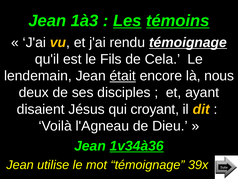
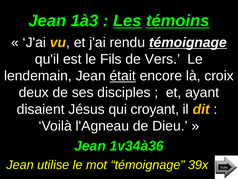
Cela: Cela -> Vers
nous: nous -> croix
1v34à36 underline: present -> none
